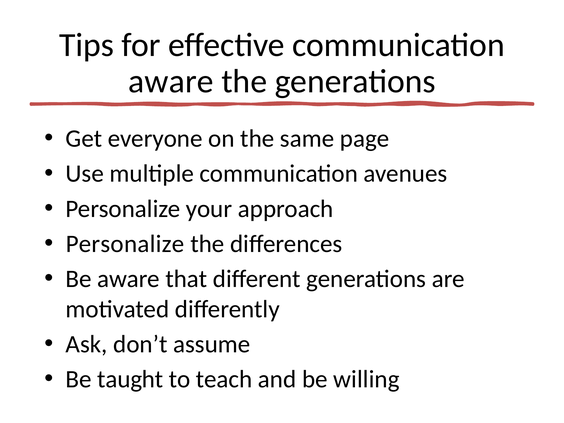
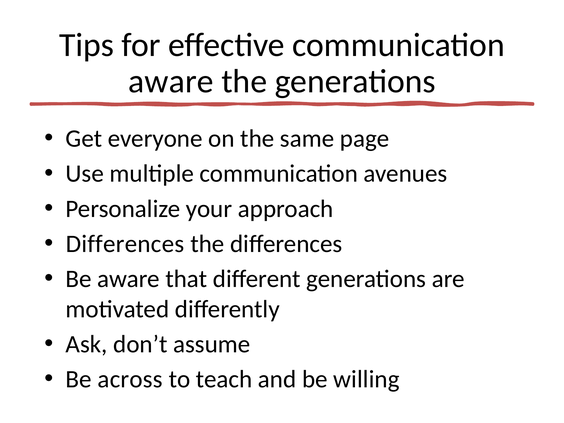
Personalize at (125, 244): Personalize -> Differences
taught: taught -> across
